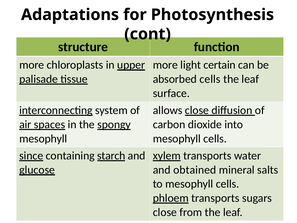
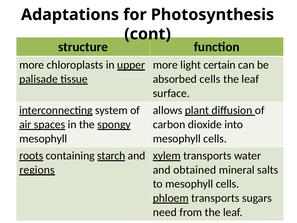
allows close: close -> plant
since: since -> roots
glucose: glucose -> regions
close at (165, 212): close -> need
